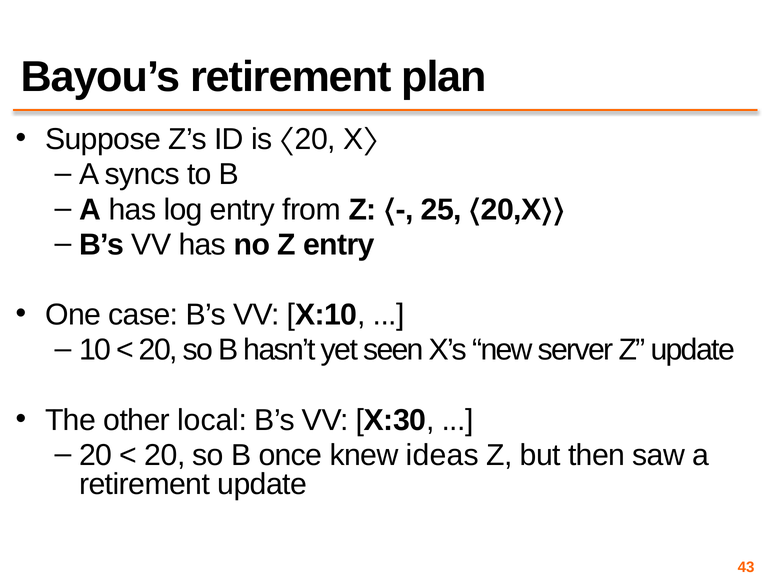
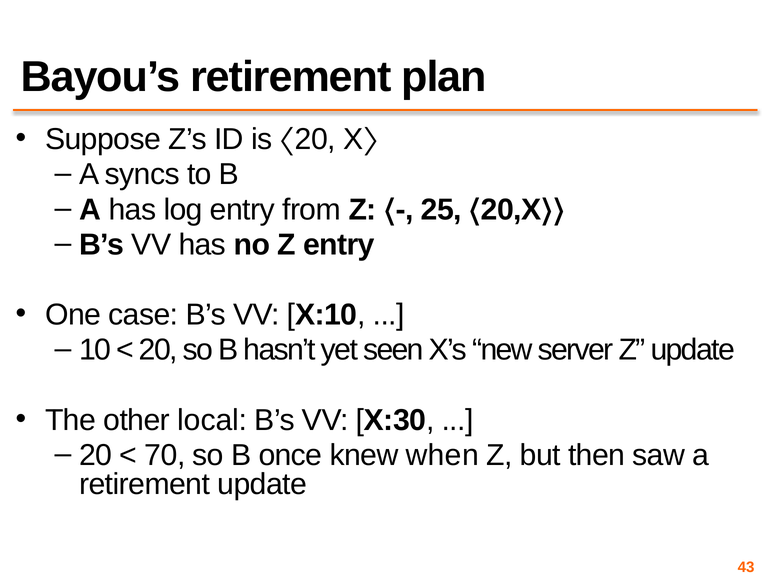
20 at (165, 455): 20 -> 70
ideas: ideas -> when
